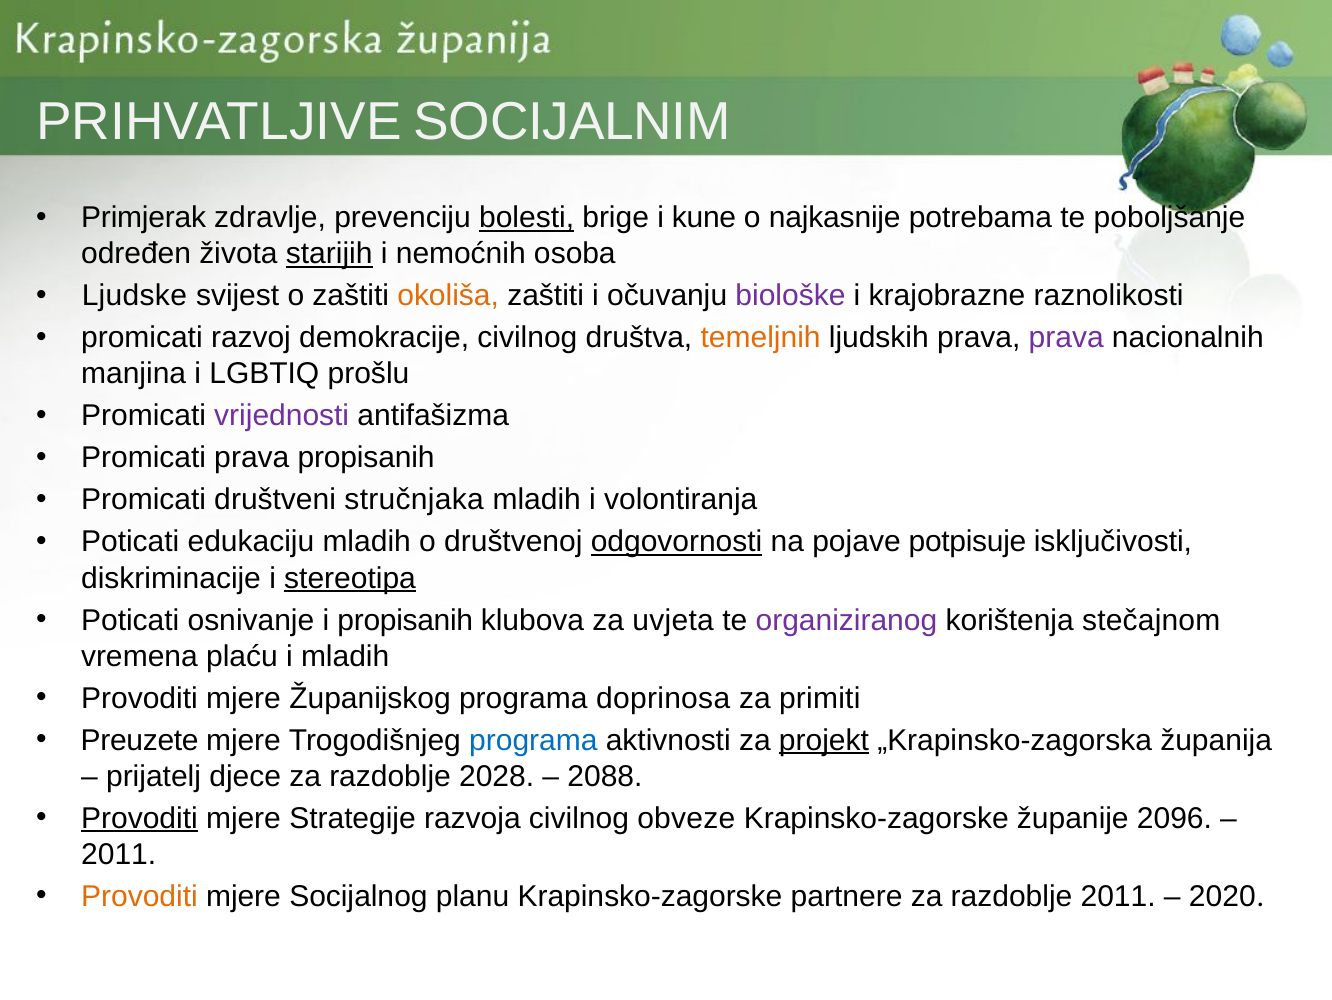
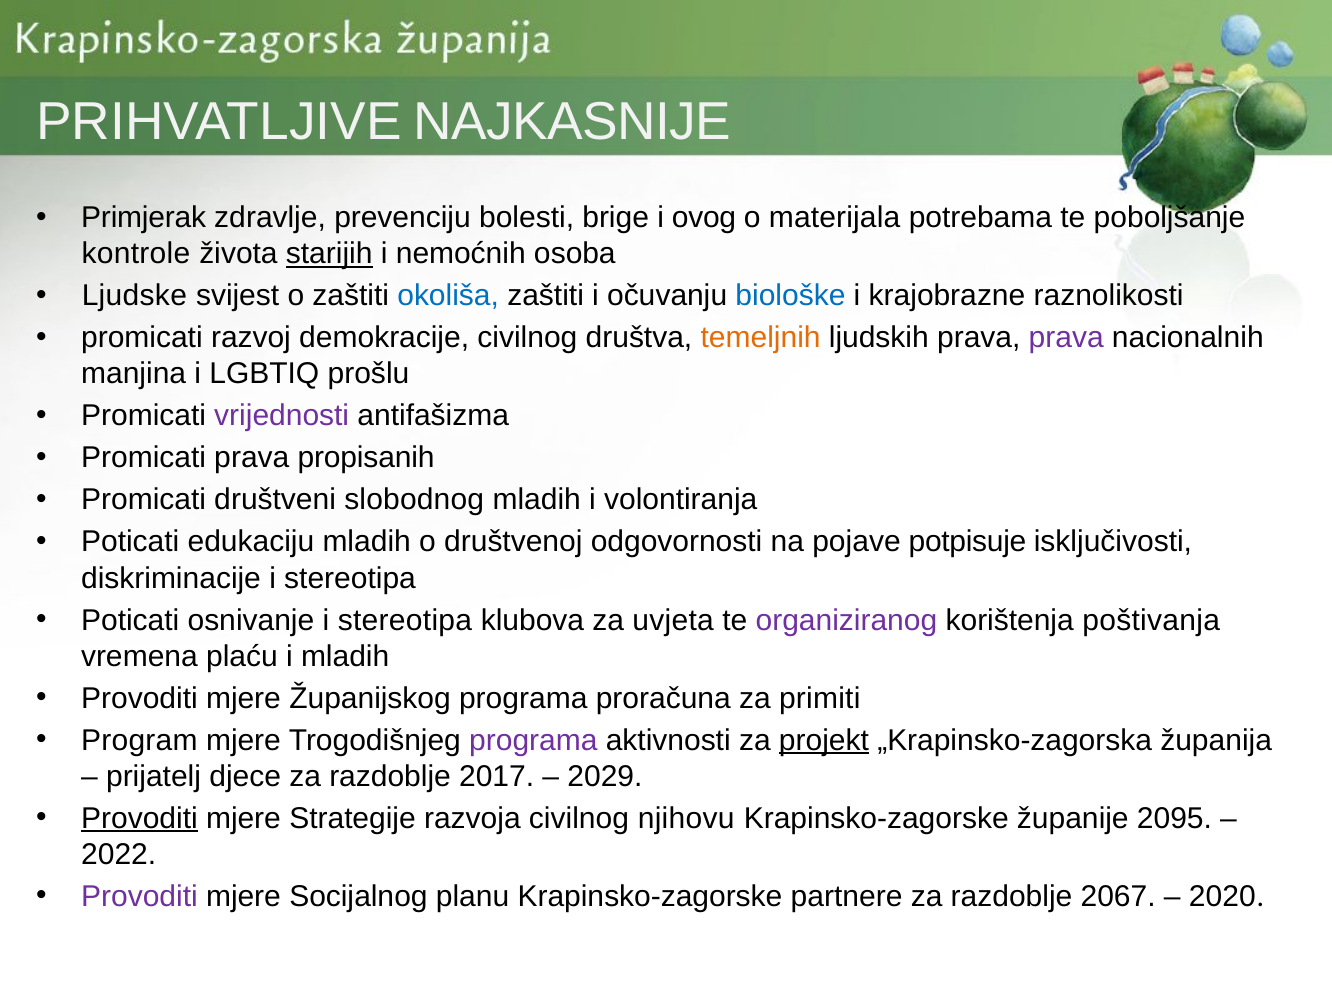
SOCIJALNIM: SOCIJALNIM -> NAJKASNIJE
bolesti underline: present -> none
kune: kune -> ovog
najkasnije: najkasnije -> materijala
određen: određen -> kontrole
okoliša colour: orange -> blue
biološke colour: purple -> blue
stručnjaka: stručnjaka -> slobodnog
odgovornosti underline: present -> none
stereotipa at (350, 578) underline: present -> none
osnivanje i propisanih: propisanih -> stereotipa
stečajnom: stečajnom -> poštivanja
doprinosa: doprinosa -> proračuna
Preuzete: Preuzete -> Program
programa at (533, 740) colour: blue -> purple
2028: 2028 -> 2017
2088: 2088 -> 2029
obveze: obveze -> njihovu
2096: 2096 -> 2095
2011 at (119, 854): 2011 -> 2022
Provoditi at (139, 896) colour: orange -> purple
razdoblje 2011: 2011 -> 2067
